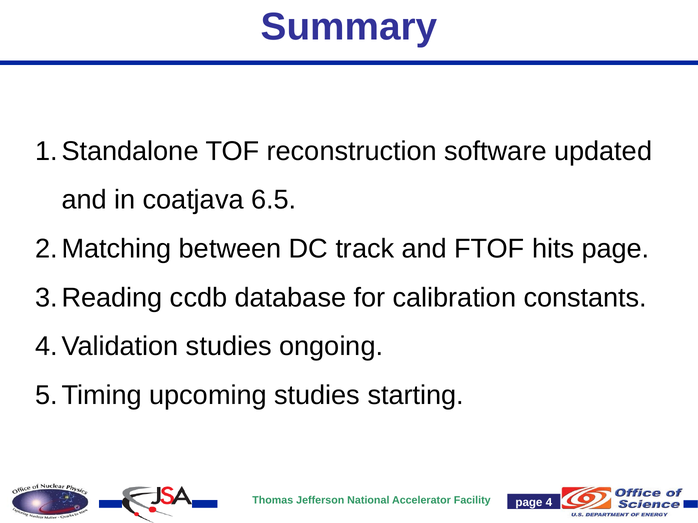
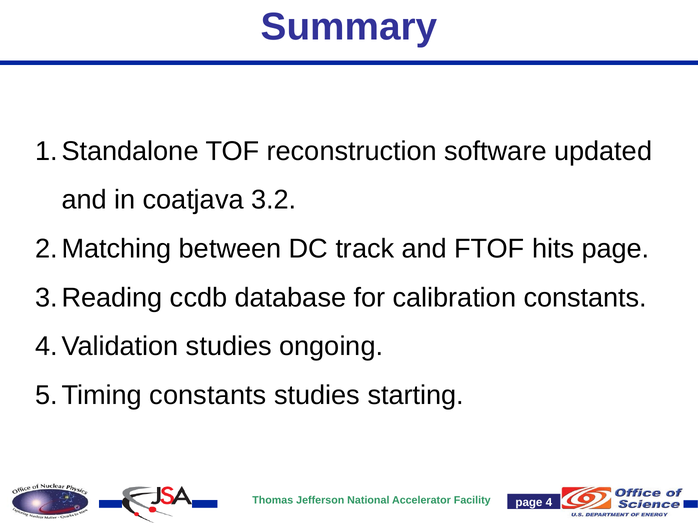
6.5: 6.5 -> 3.2
upcoming at (208, 396): upcoming -> constants
